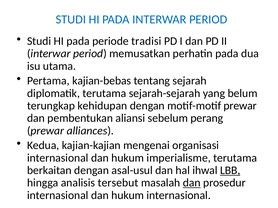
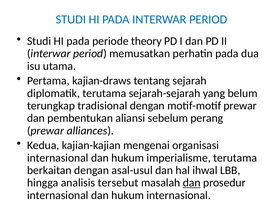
tradisi: tradisi -> theory
kajian-bebas: kajian-bebas -> kajian-draws
kehidupan: kehidupan -> tradisional
LBB underline: present -> none
